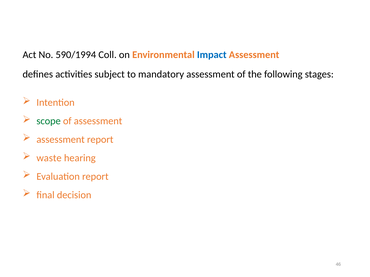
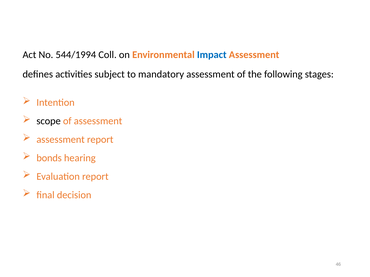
590/1994: 590/1994 -> 544/1994
scope colour: green -> black
waste: waste -> bonds
